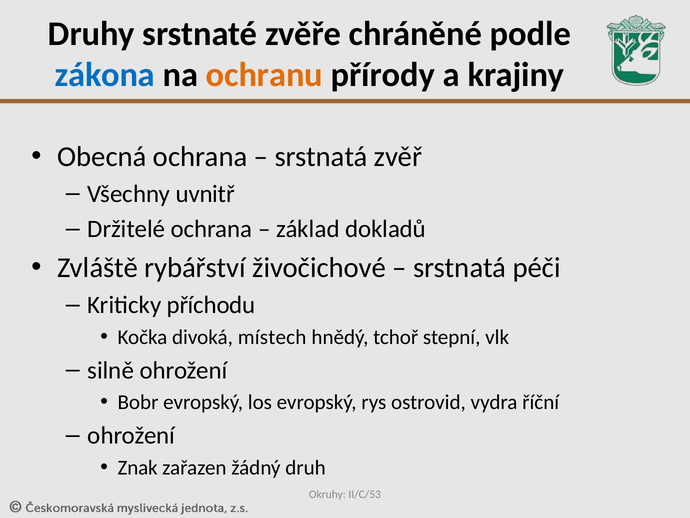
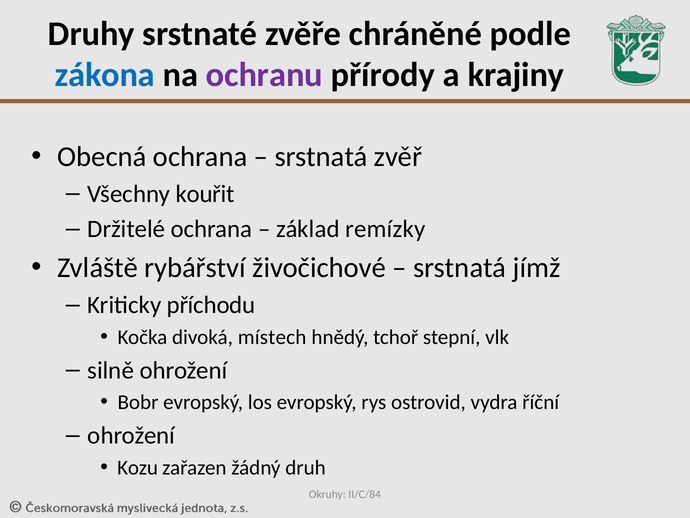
ochranu colour: orange -> purple
uvnitř: uvnitř -> kouřit
dokladů: dokladů -> remízky
péči: péči -> jímž
Znak: Znak -> Kozu
II/C/53: II/C/53 -> II/C/84
